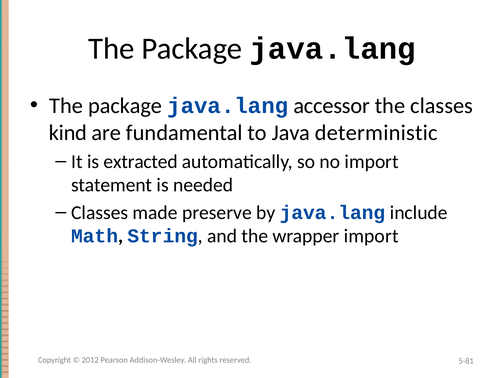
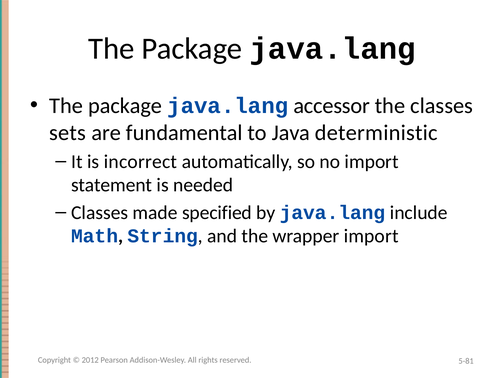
kind: kind -> sets
extracted: extracted -> incorrect
preserve: preserve -> specified
